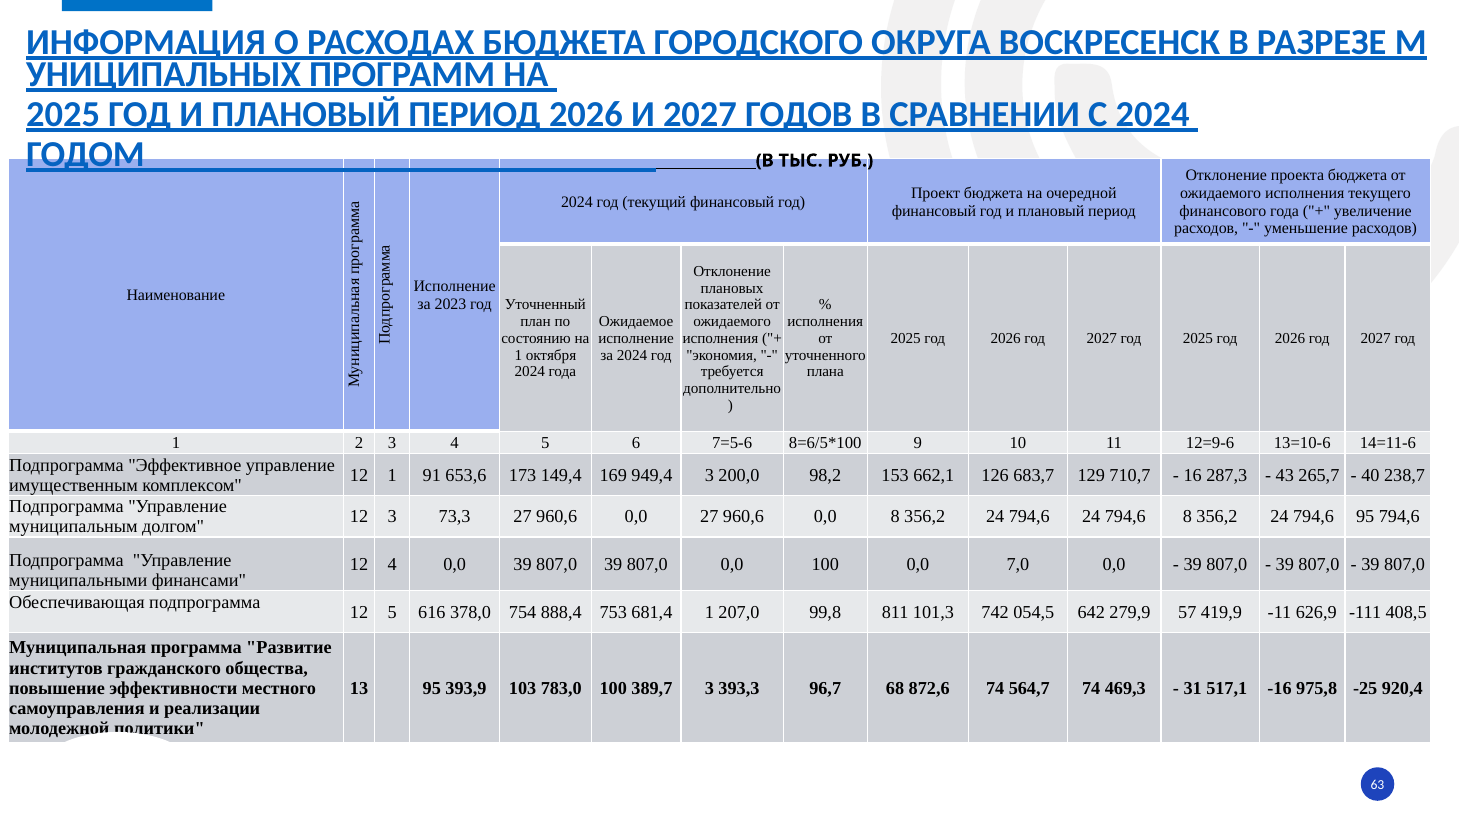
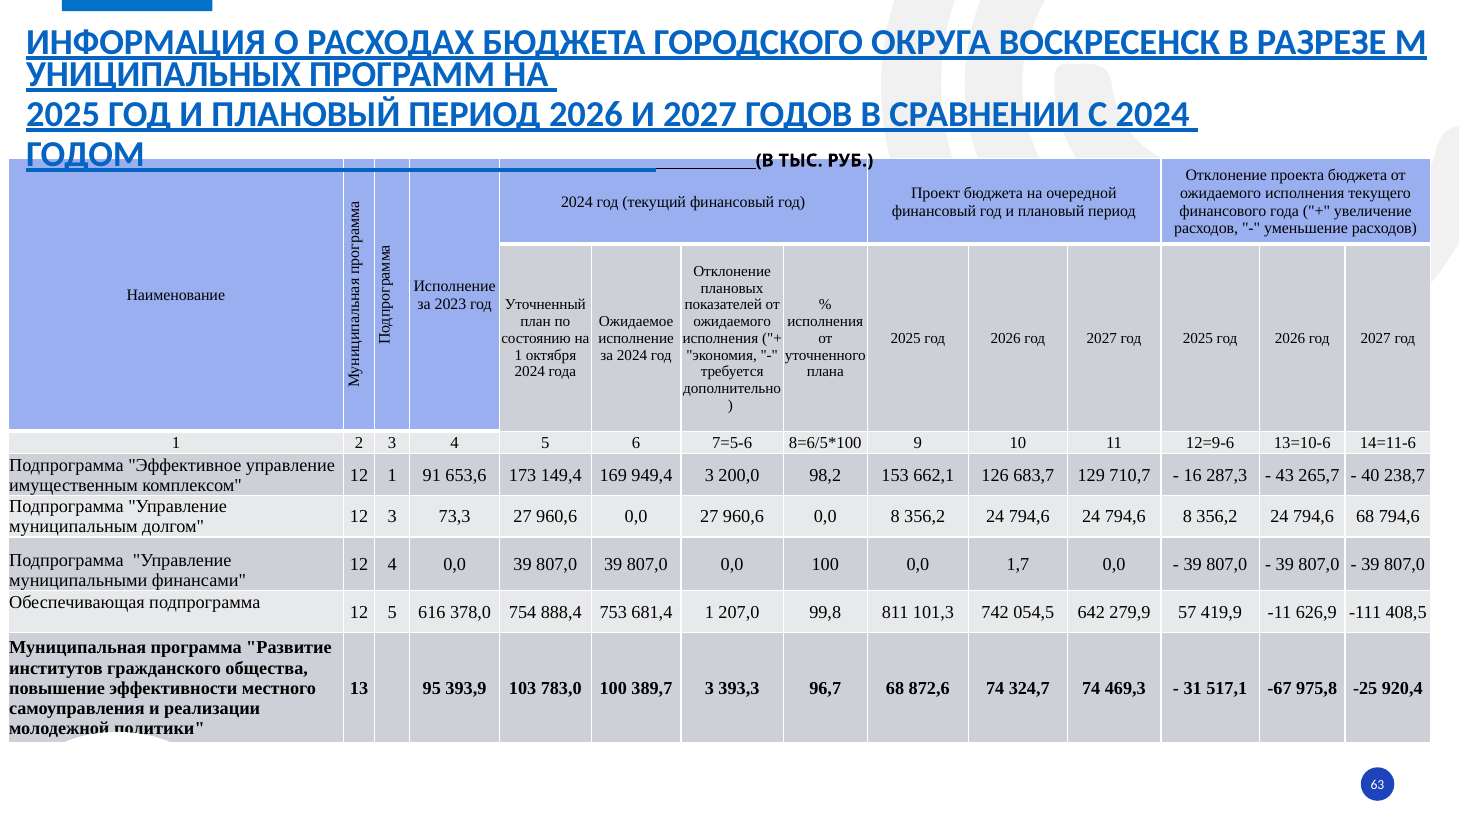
794,6 95: 95 -> 68
7,0: 7,0 -> 1,7
564,7: 564,7 -> 324,7
-16: -16 -> -67
